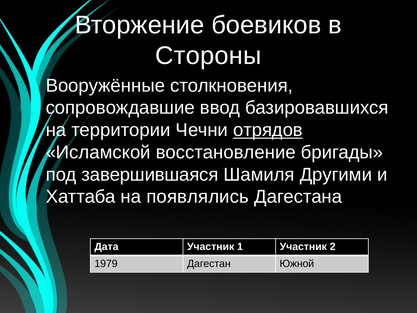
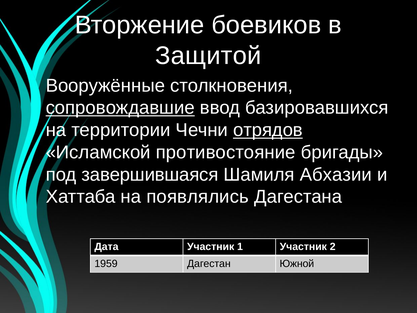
Стороны: Стороны -> Защитой
сопровождавшие underline: none -> present
восстановление: восстановление -> противостояние
Другими: Другими -> Абхазии
1979: 1979 -> 1959
